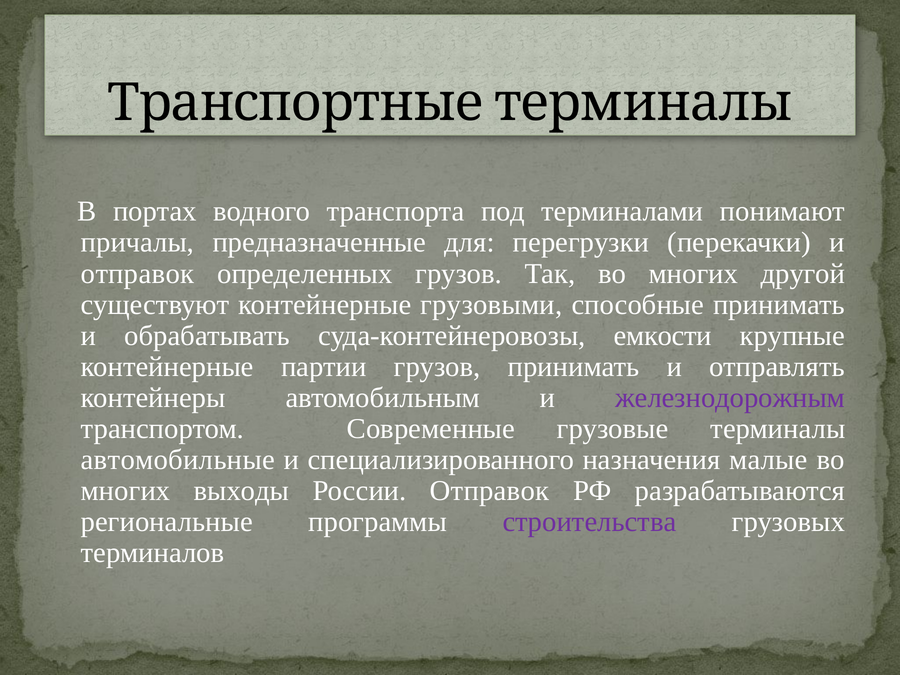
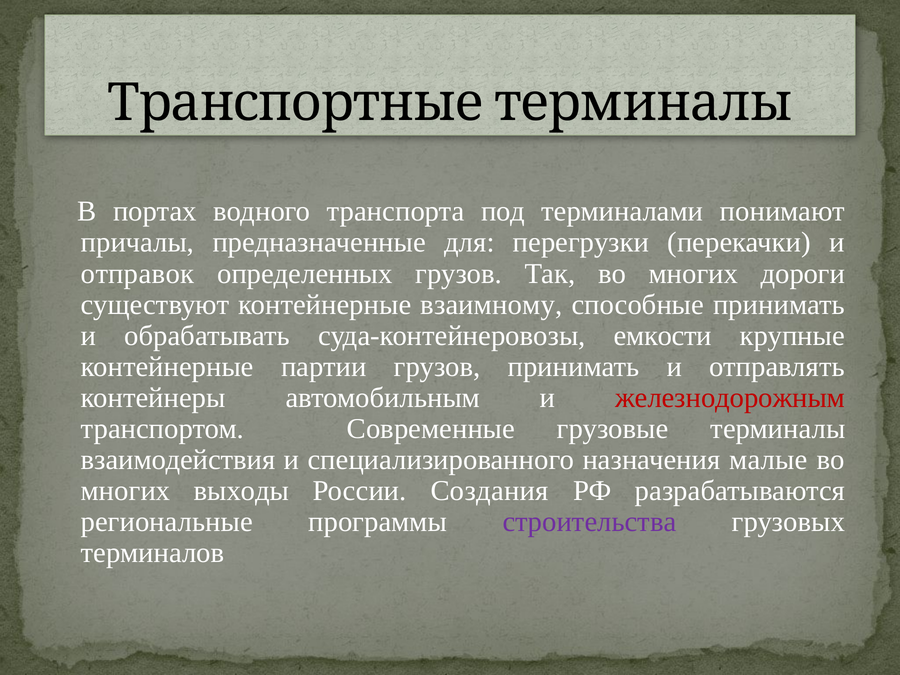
другой: другой -> дороги
грузовыми: грузовыми -> взаимному
железнодорожным colour: purple -> red
автомобильные: автомобильные -> взаимодействия
России Отправок: Отправок -> Создания
